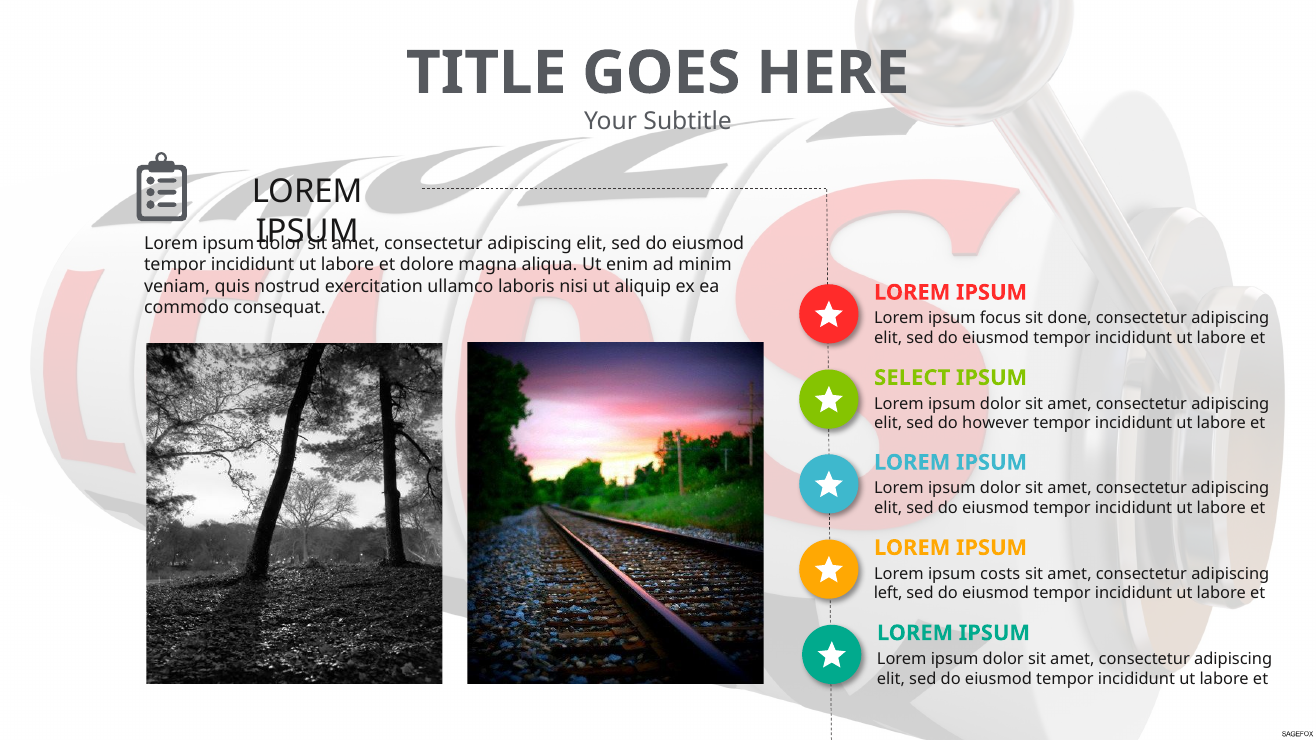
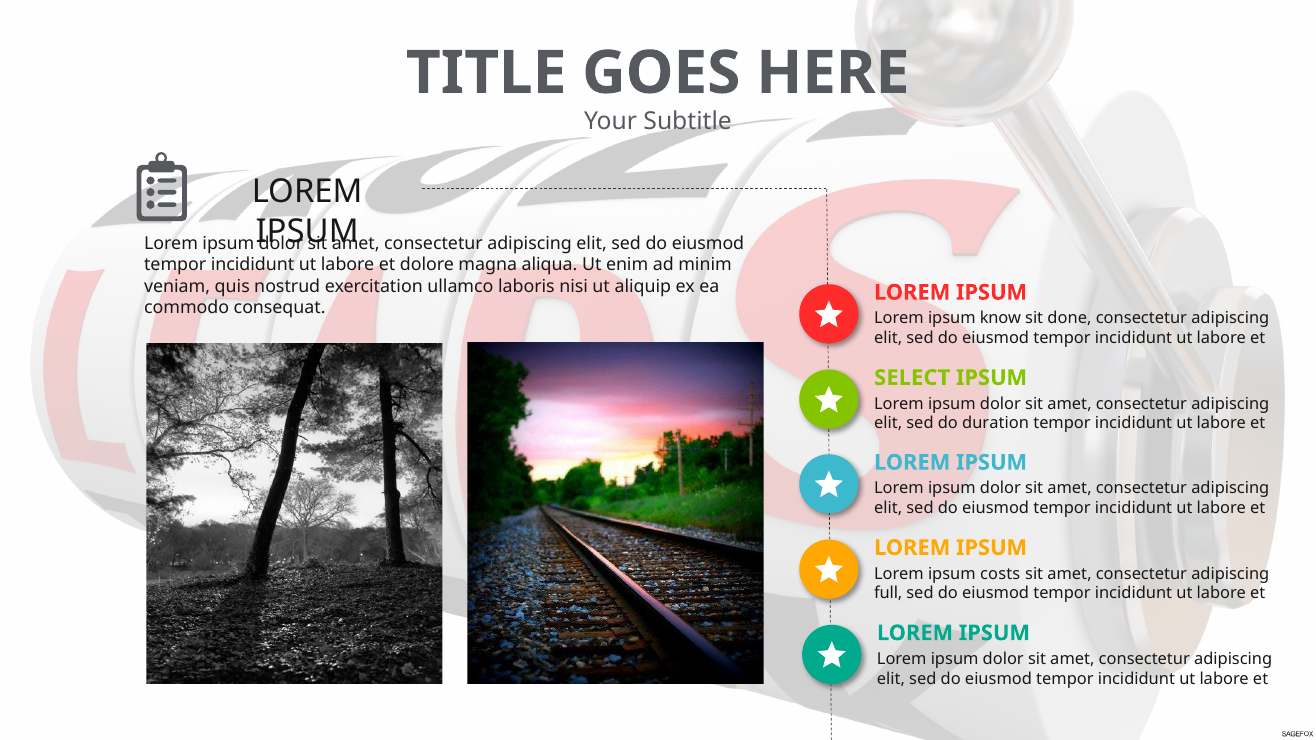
focus: focus -> know
however: however -> duration
left: left -> full
